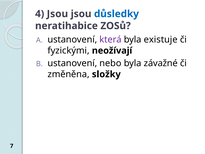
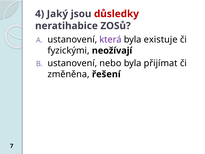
4 Jsou: Jsou -> Jaký
důsledky colour: blue -> red
závažné: závažné -> přijímat
složky: složky -> řešení
